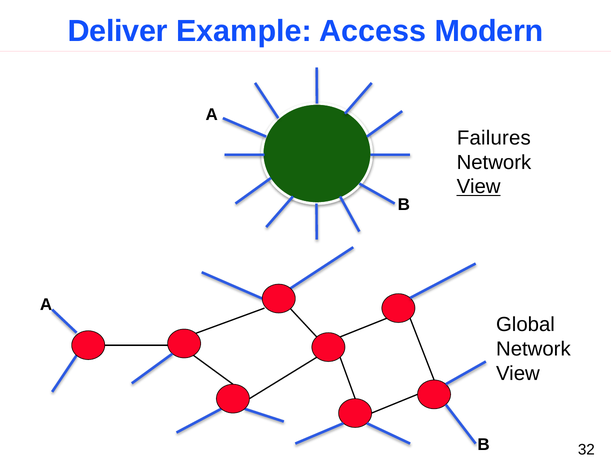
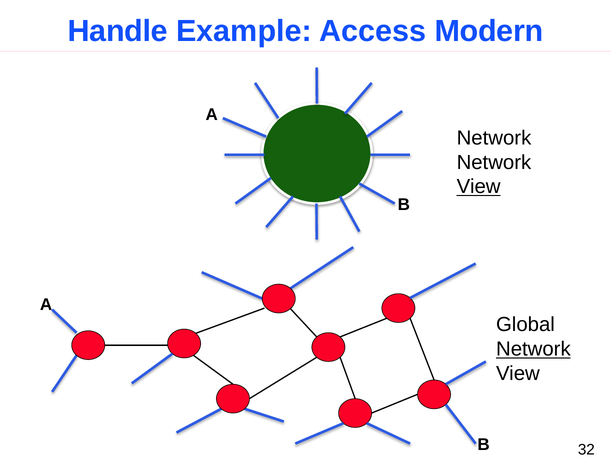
Deliver: Deliver -> Handle
Failures at (494, 138): Failures -> Network
Network at (533, 349) underline: none -> present
